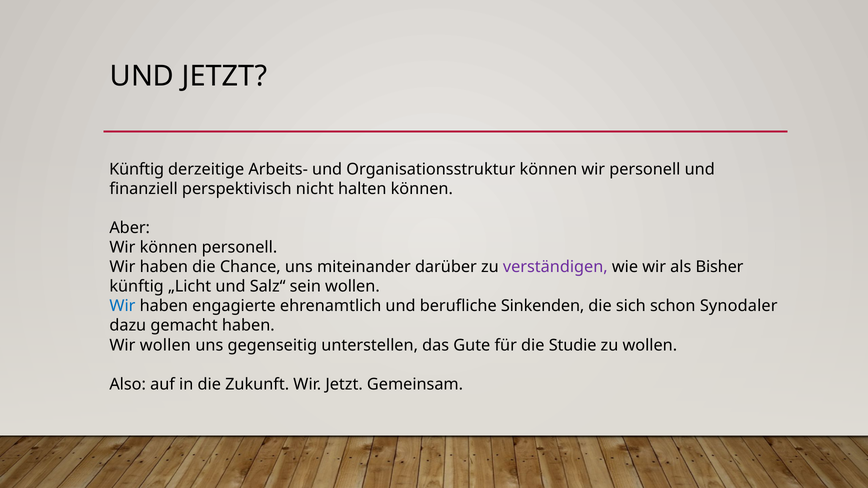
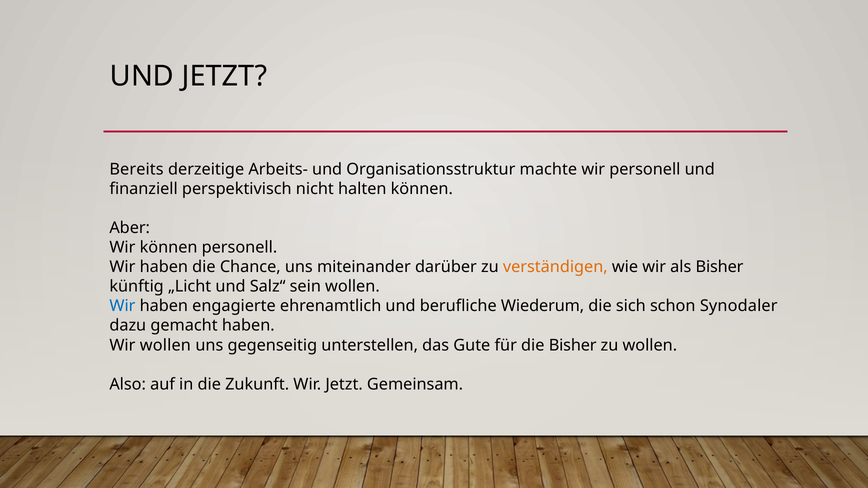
Künftig at (137, 170): Künftig -> Bereits
Organisationsstruktur können: können -> machte
verständigen colour: purple -> orange
Sinkenden: Sinkenden -> Wiederum
die Studie: Studie -> Bisher
